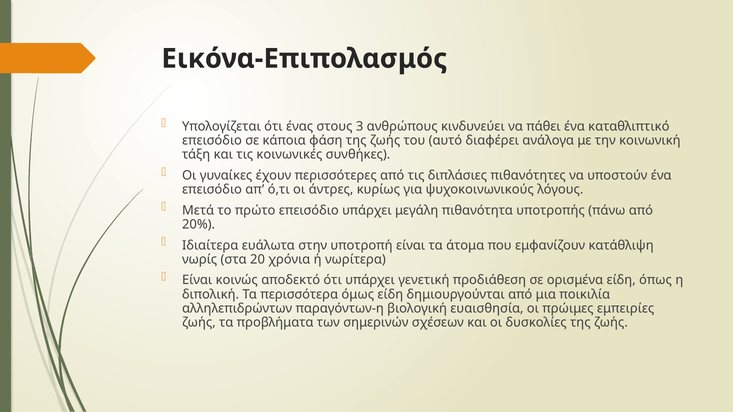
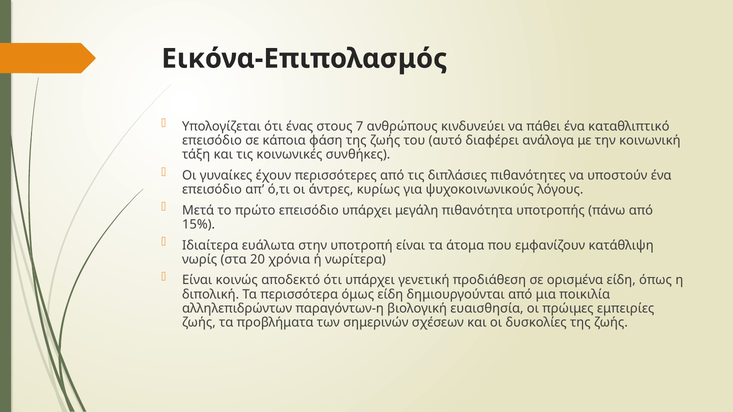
3: 3 -> 7
20%: 20% -> 15%
